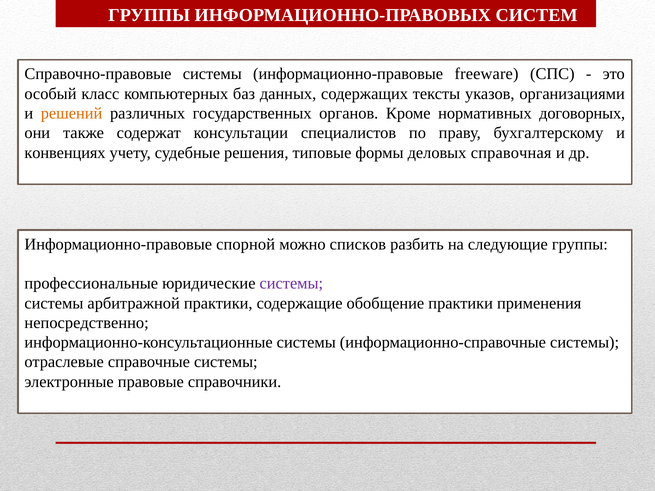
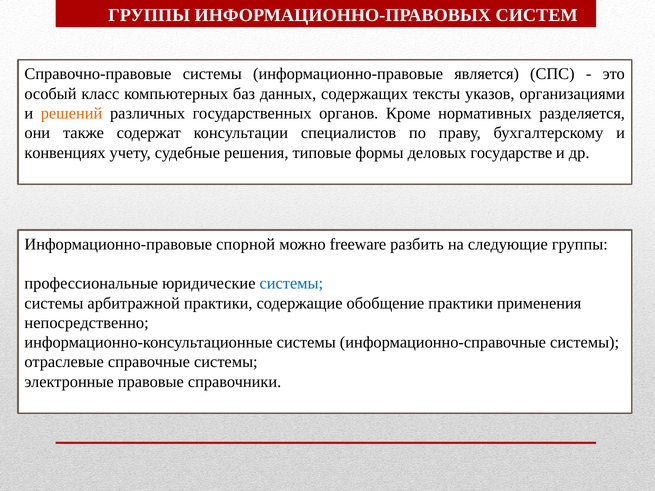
freeware: freeware -> является
договорных: договорных -> разделяется
справочная: справочная -> государстве
списков: списков -> freeware
системы at (291, 284) colour: purple -> blue
